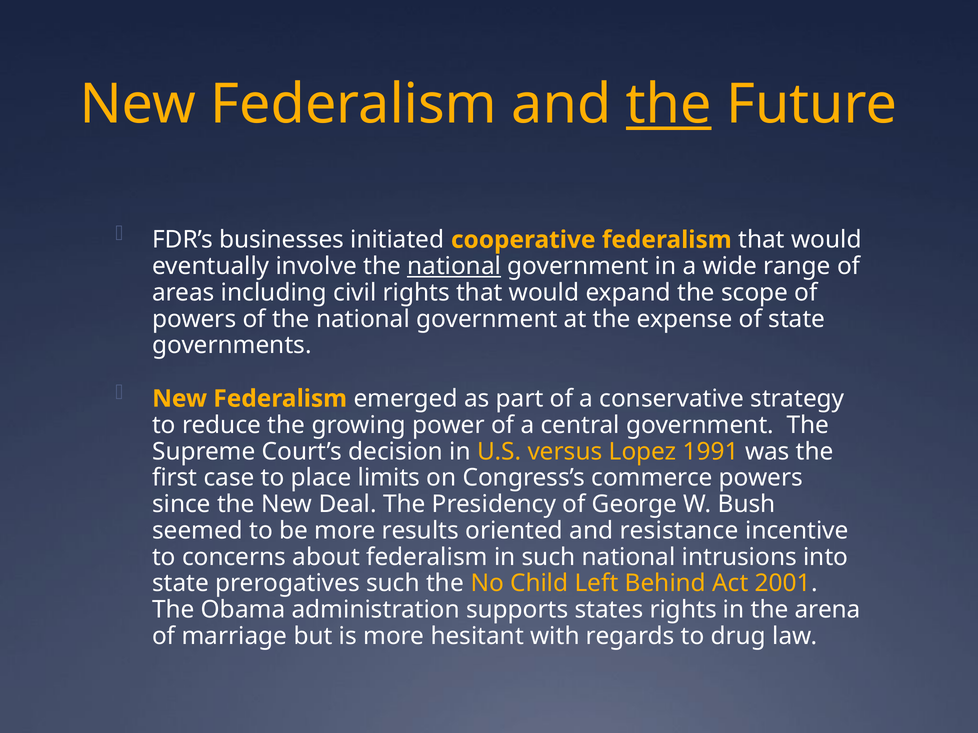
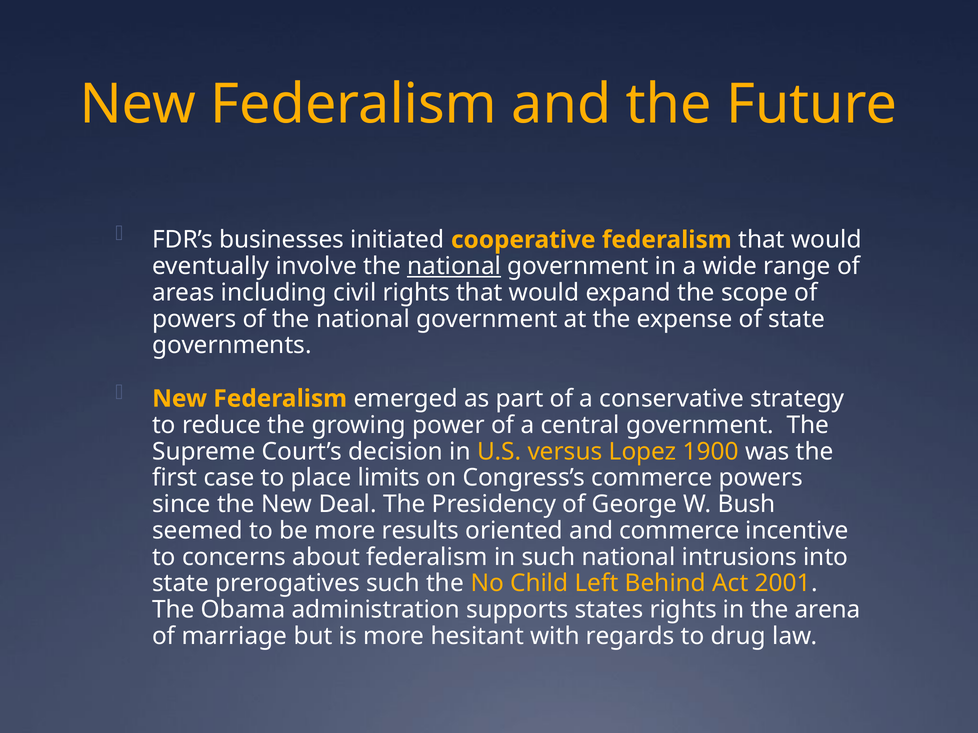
the at (669, 105) underline: present -> none
1991: 1991 -> 1900
and resistance: resistance -> commerce
